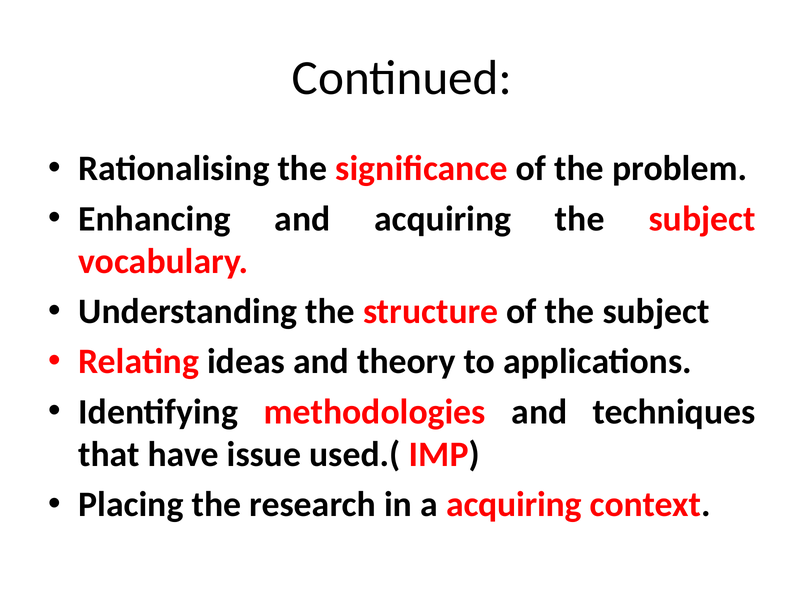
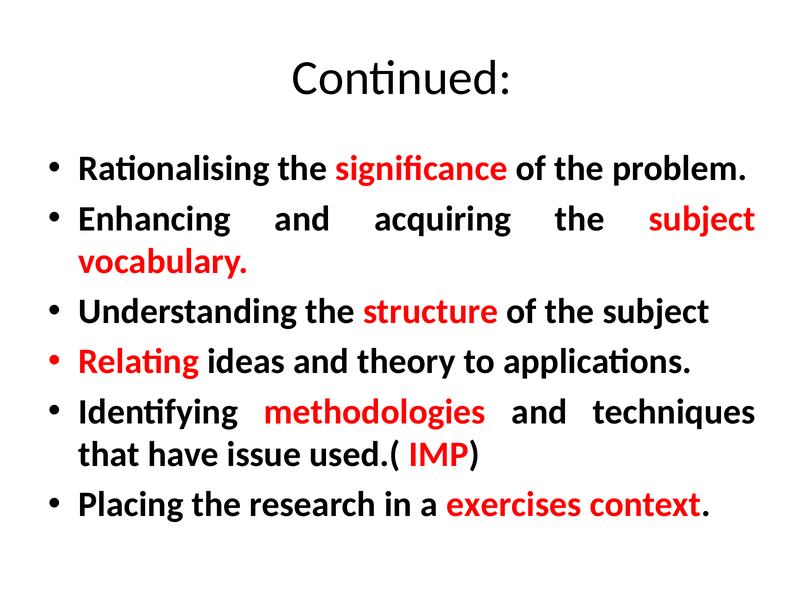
a acquiring: acquiring -> exercises
